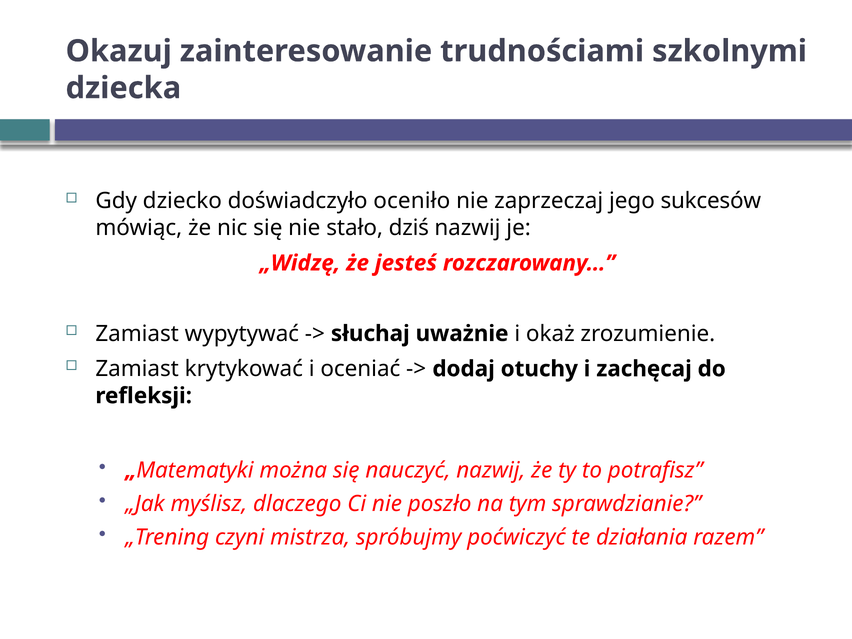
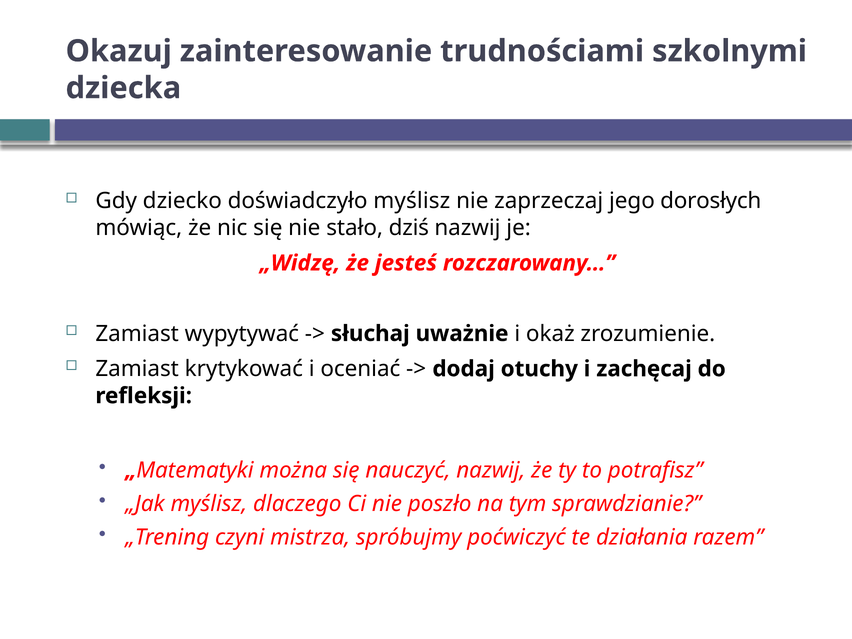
doświadczyło oceniło: oceniło -> myślisz
sukcesów: sukcesów -> dorosłych
